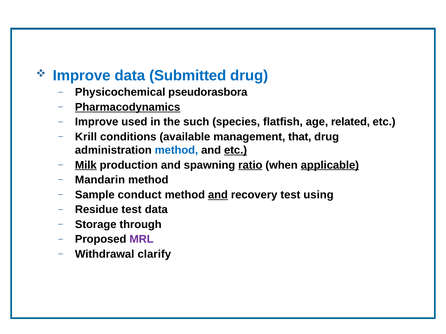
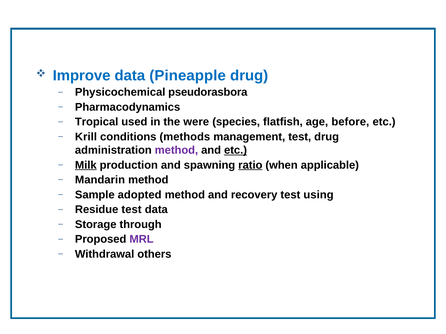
Submitted: Submitted -> Pineapple
Pharmacodynamics underline: present -> none
Improve at (97, 122): Improve -> Tropical
such: such -> were
related: related -> before
available: available -> methods
management that: that -> test
method at (176, 150) colour: blue -> purple
applicable underline: present -> none
conduct: conduct -> adopted
and at (218, 195) underline: present -> none
clarify: clarify -> others
